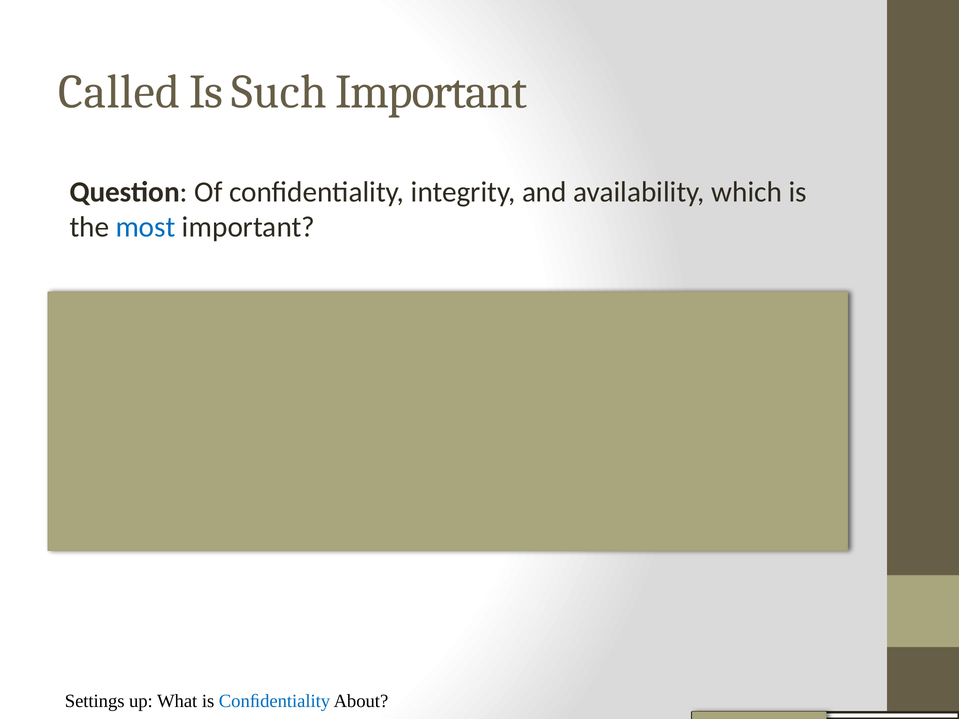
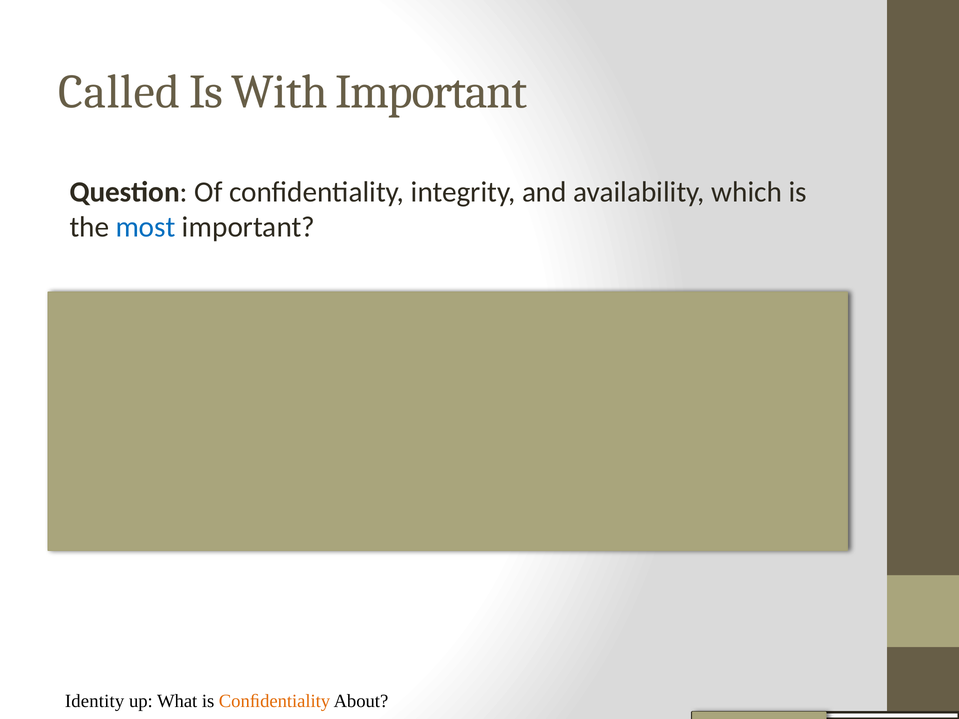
Such: Such -> With
Settings: Settings -> Identity
Conﬁdentiality at (274, 701) colour: blue -> orange
